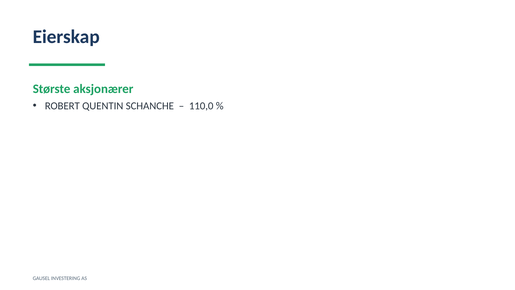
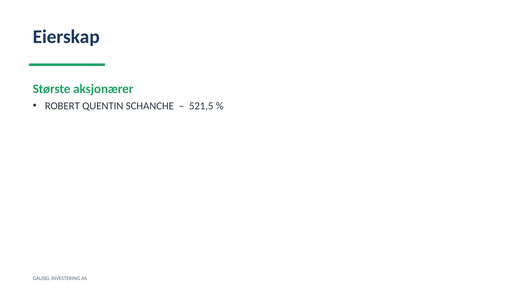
110,0: 110,0 -> 521,5
